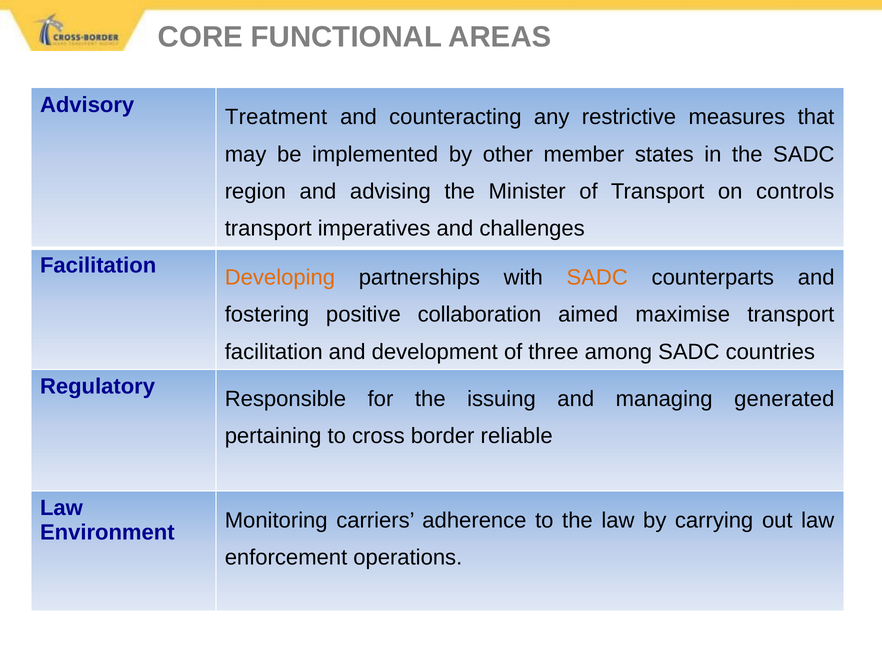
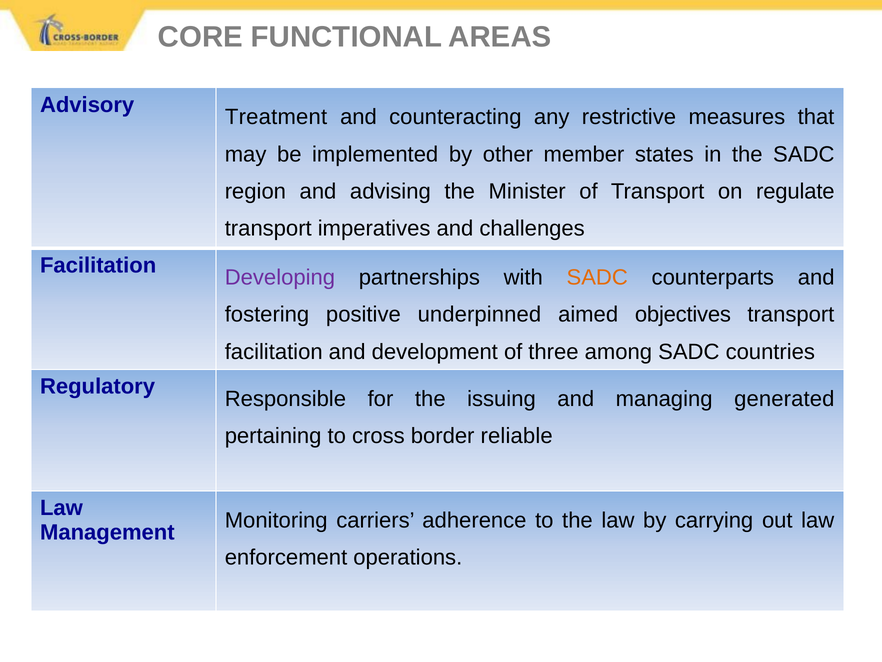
controls: controls -> regulate
Developing colour: orange -> purple
collaboration: collaboration -> underpinned
maximise: maximise -> objectives
Environment: Environment -> Management
